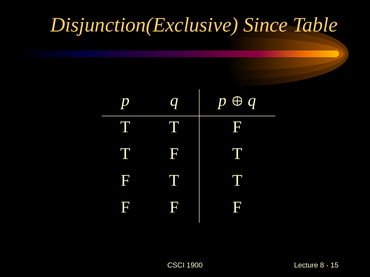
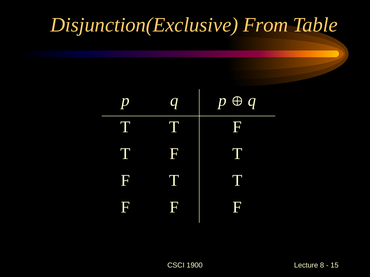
Since: Since -> From
